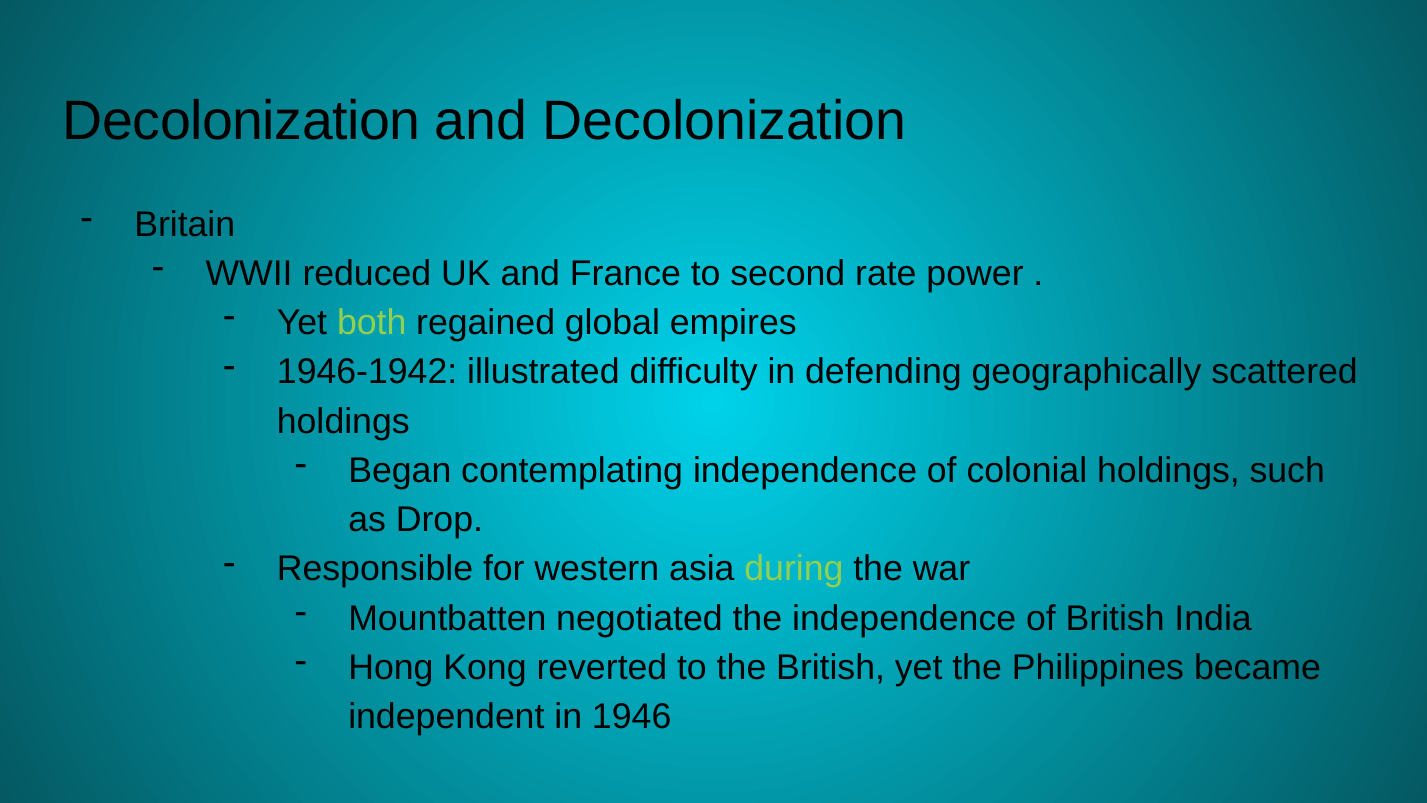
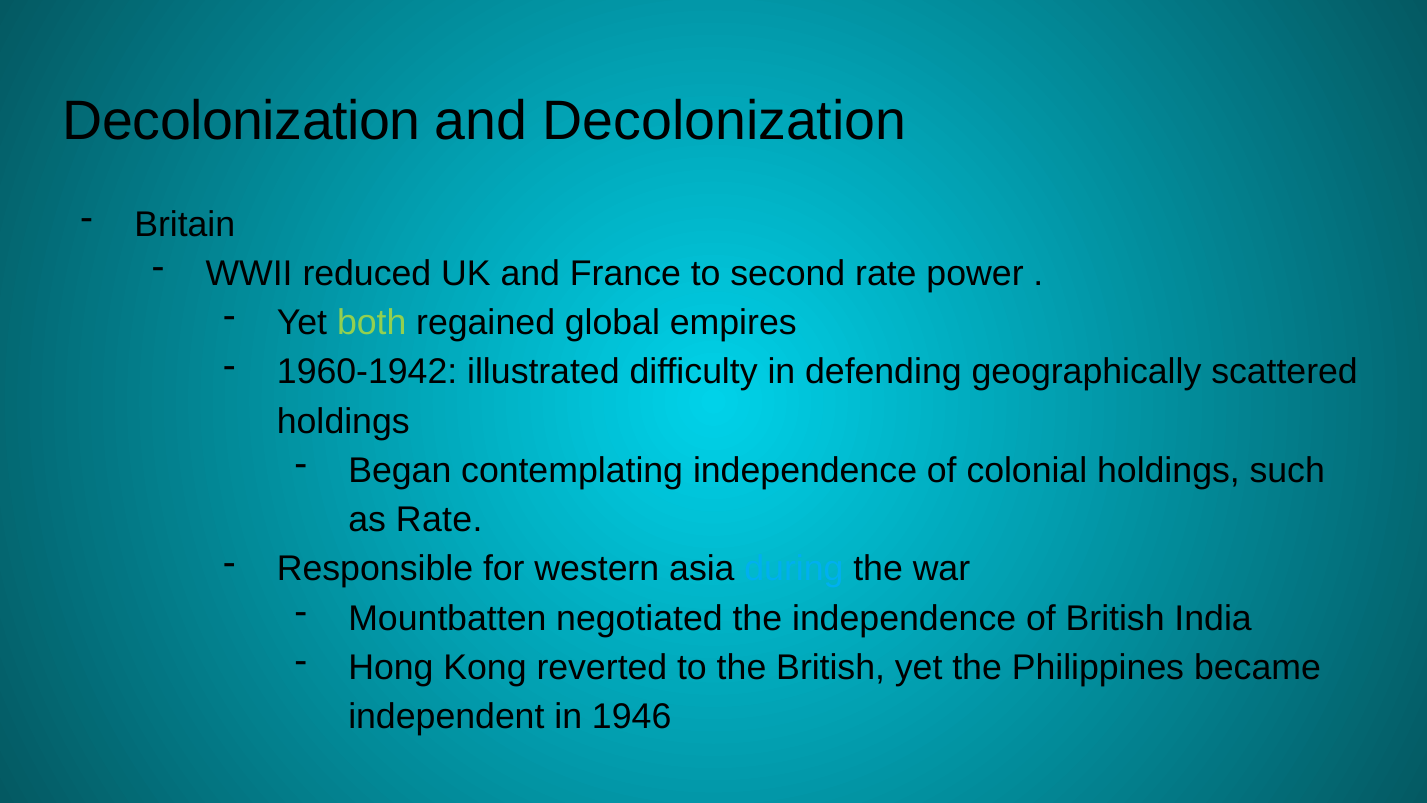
1946-1942: 1946-1942 -> 1960-1942
as Drop: Drop -> Rate
during colour: light green -> light blue
